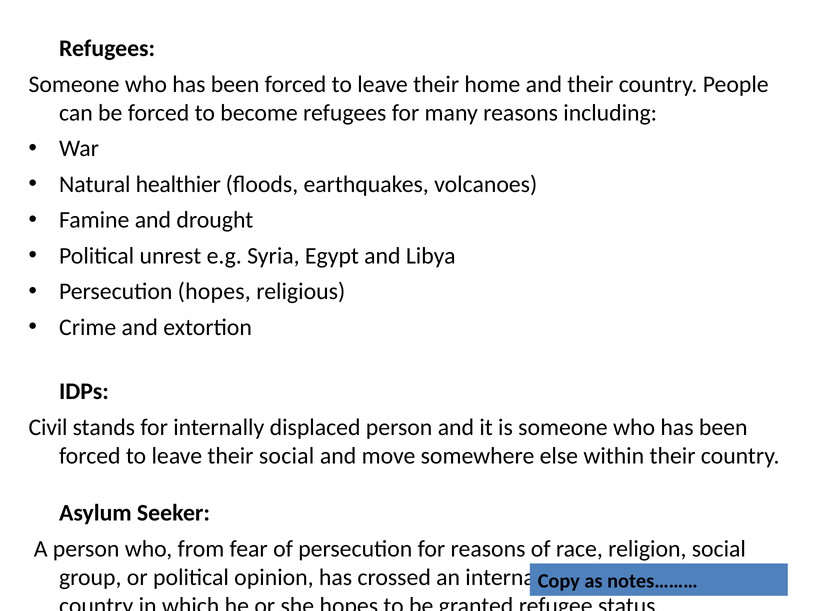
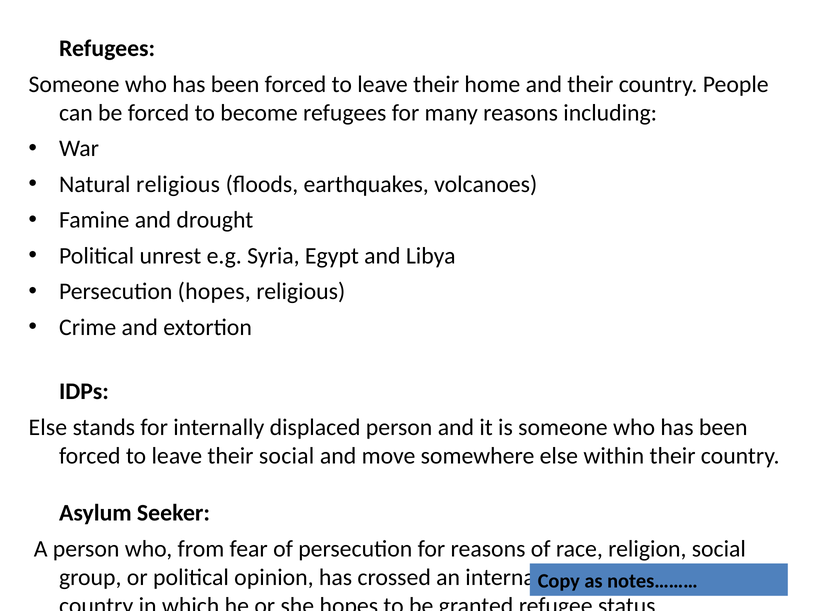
Natural healthier: healthier -> religious
Civil at (48, 428): Civil -> Else
